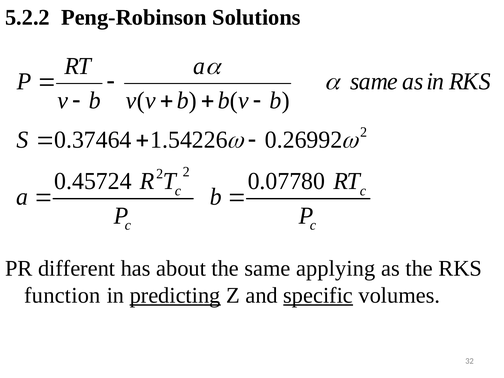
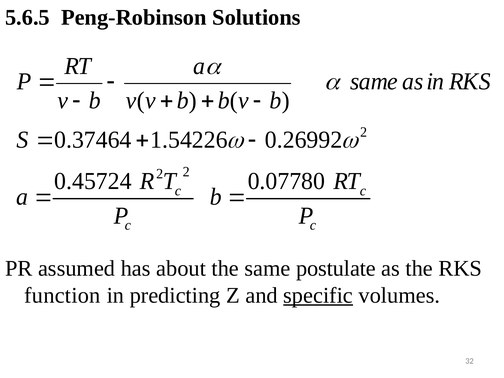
5.2.2: 5.2.2 -> 5.6.5
different: different -> assumed
applying: applying -> postulate
predicting underline: present -> none
